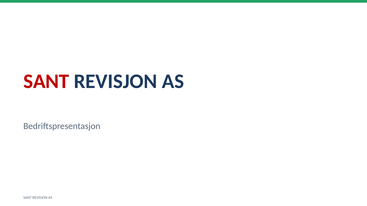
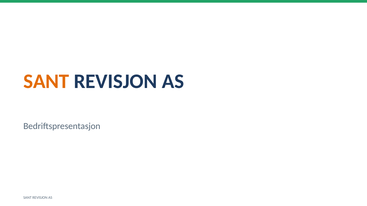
SANT at (46, 81) colour: red -> orange
